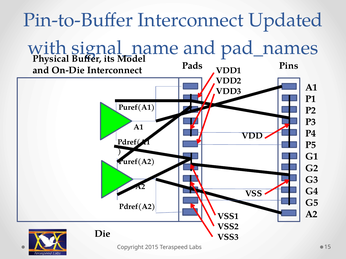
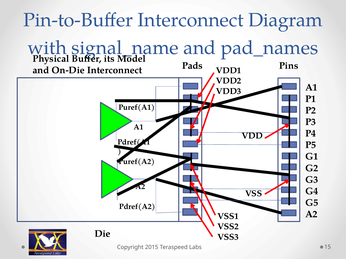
Updated: Updated -> Diagram
